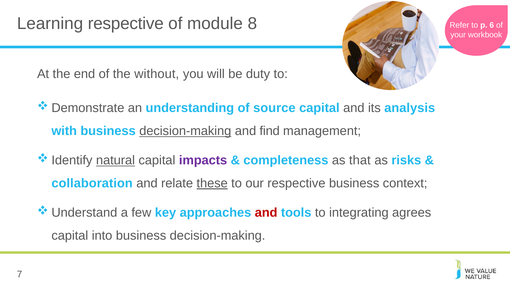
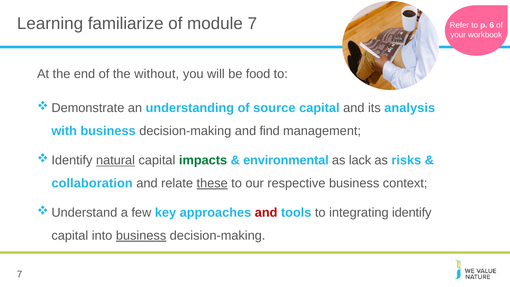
Learning respective: respective -> familiarize
module 8: 8 -> 7
duty: duty -> food
decision-making at (185, 131) underline: present -> none
impacts colour: purple -> green
completeness: completeness -> environmental
that: that -> lack
agrees: agrees -> identify
business at (141, 236) underline: none -> present
